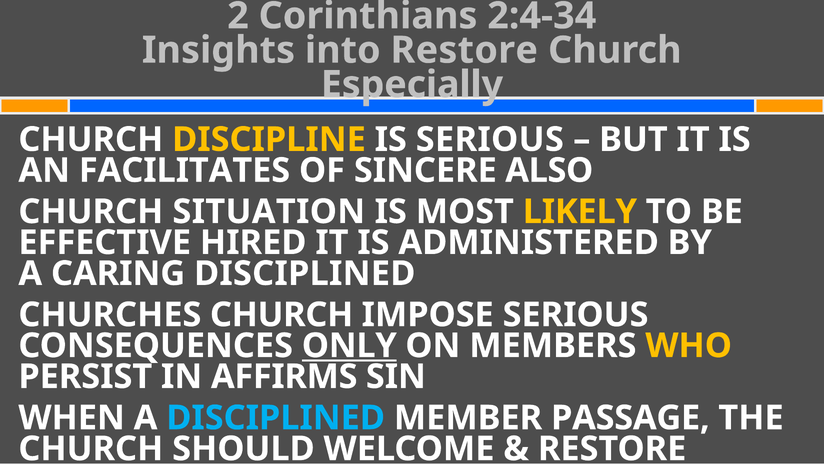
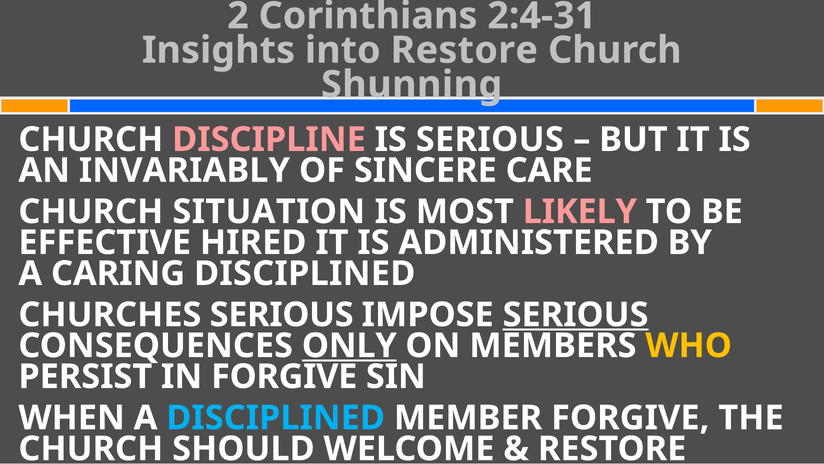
2:4-34: 2:4-34 -> 2:4-31
Especially: Especially -> Shunning
DISCIPLINE colour: yellow -> pink
FACILITATES: FACILITATES -> INVARIABLY
ALSO: ALSO -> CARE
LIKELY colour: yellow -> pink
CHURCHES CHURCH: CHURCH -> SERIOUS
SERIOUS at (576, 314) underline: none -> present
IN AFFIRMS: AFFIRMS -> FORGIVE
MEMBER PASSAGE: PASSAGE -> FORGIVE
